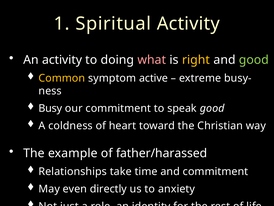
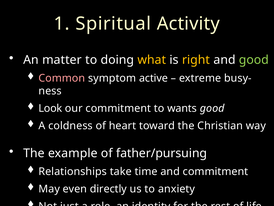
An activity: activity -> matter
what colour: pink -> yellow
Common colour: yellow -> pink
Busy: Busy -> Look
speak: speak -> wants
father/harassed: father/harassed -> father/pursuing
